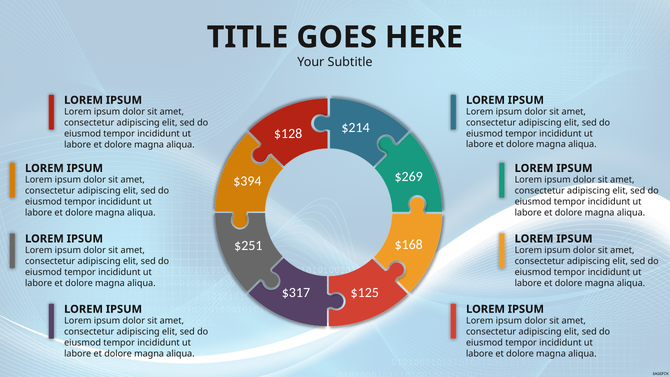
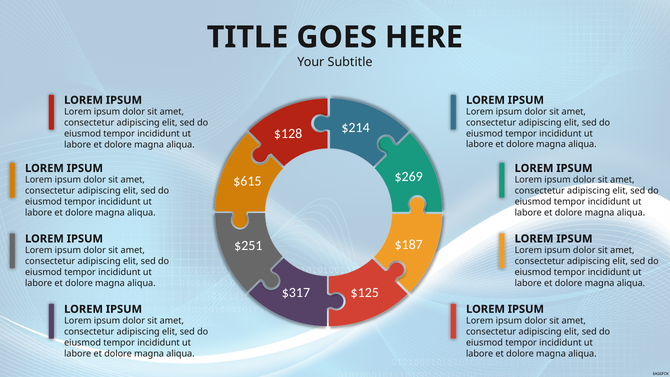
$394: $394 -> $615
$168: $168 -> $187
